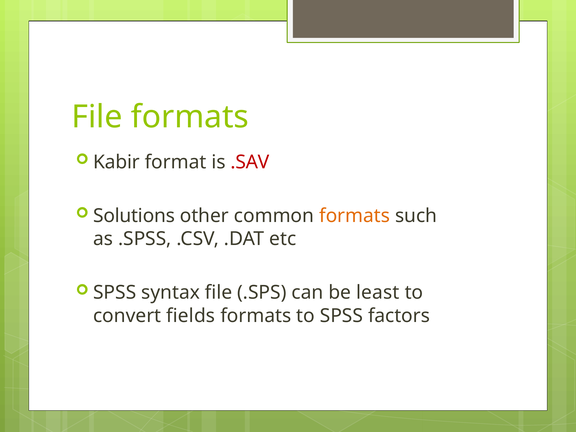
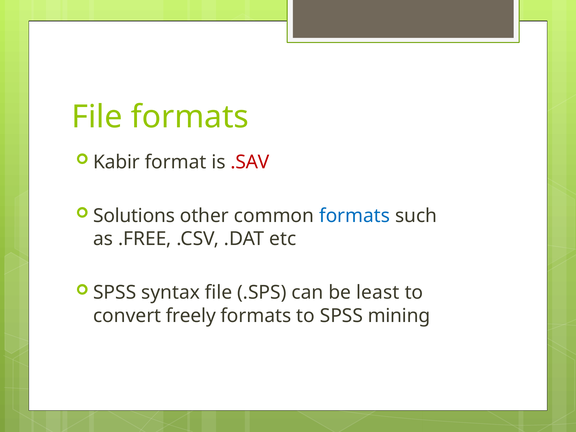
formats at (355, 216) colour: orange -> blue
.SPSS: .SPSS -> .FREE
fields: fields -> freely
factors: factors -> mining
